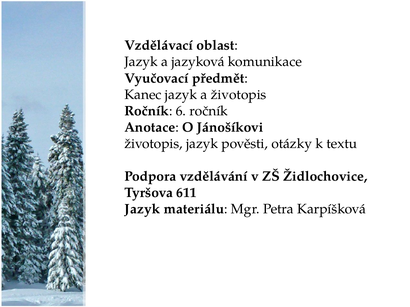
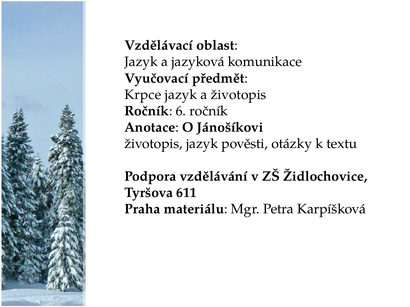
Kanec: Kanec -> Krpce
Jazyk at (142, 209): Jazyk -> Praha
